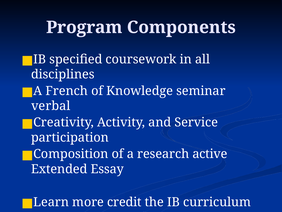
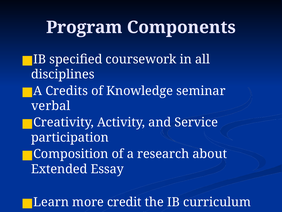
French: French -> Credits
active: active -> about
